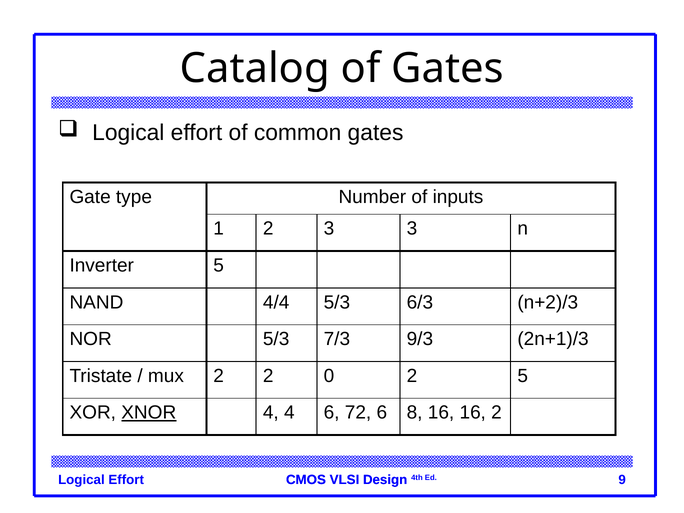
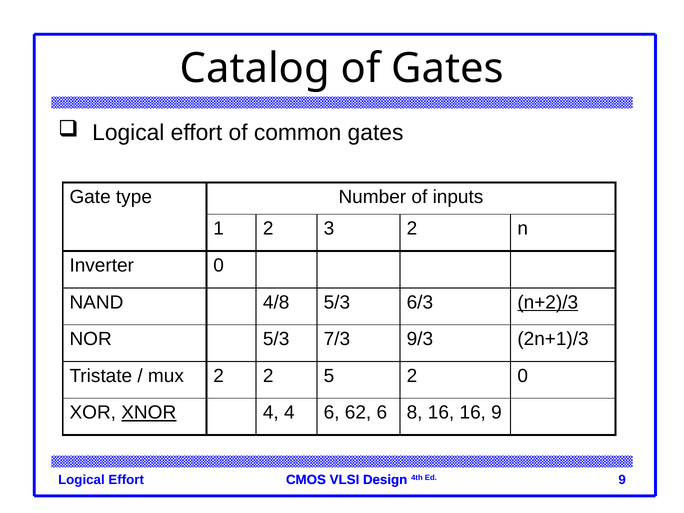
3 3: 3 -> 2
Inverter 5: 5 -> 0
4/4: 4/4 -> 4/8
n+2)/3 underline: none -> present
0: 0 -> 5
2 5: 5 -> 0
72: 72 -> 62
16 2: 2 -> 9
